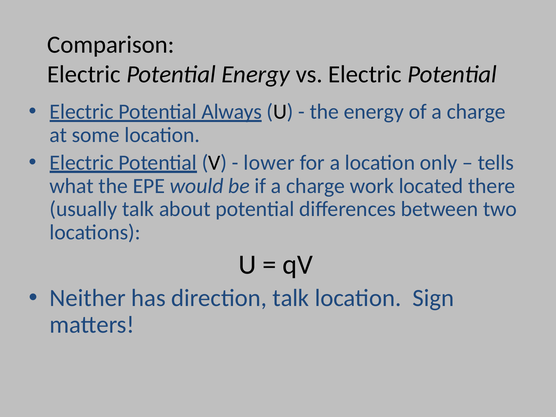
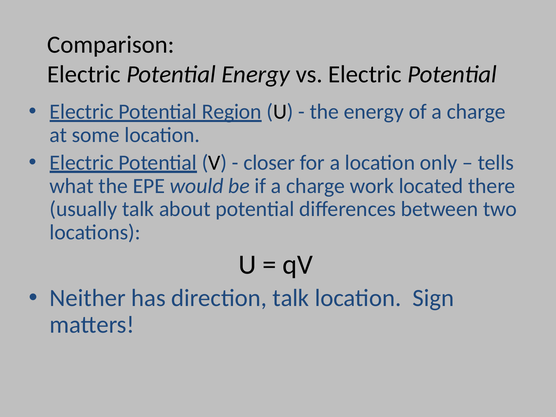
Always: Always -> Region
lower: lower -> closer
